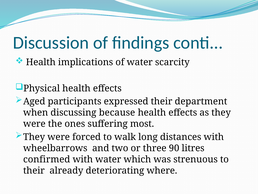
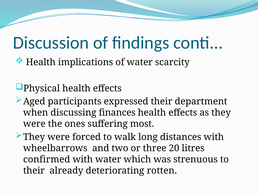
because: because -> finances
90: 90 -> 20
where: where -> rotten
